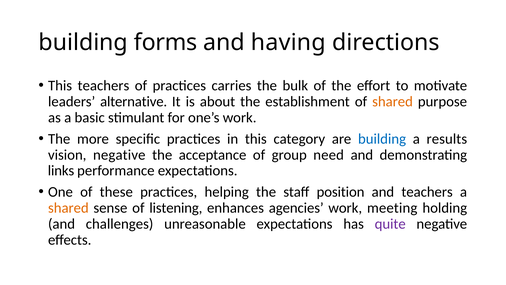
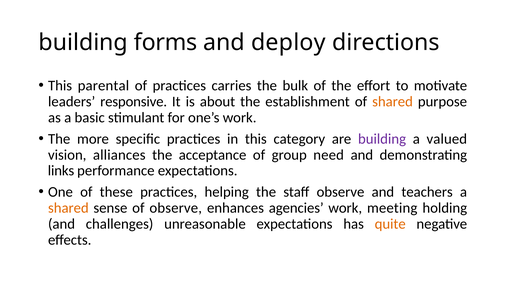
having: having -> deploy
This teachers: teachers -> parental
alternative: alternative -> responsive
building at (382, 139) colour: blue -> purple
results: results -> valued
vision negative: negative -> alliances
staff position: position -> observe
of listening: listening -> observe
quite colour: purple -> orange
